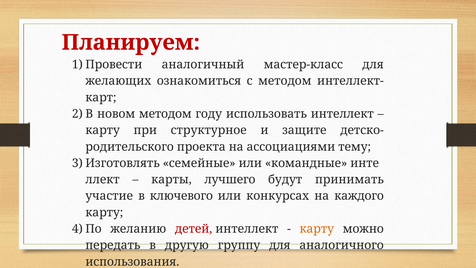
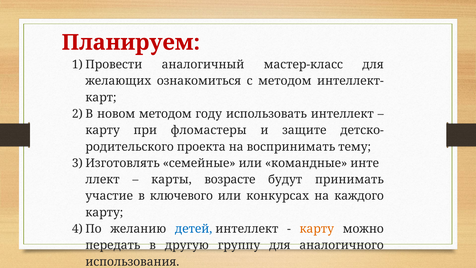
структурное: структурное -> фломастеры
ассоциациями: ассоциациями -> воспринимать
лучшего: лучшего -> возрасте
детей colour: red -> blue
